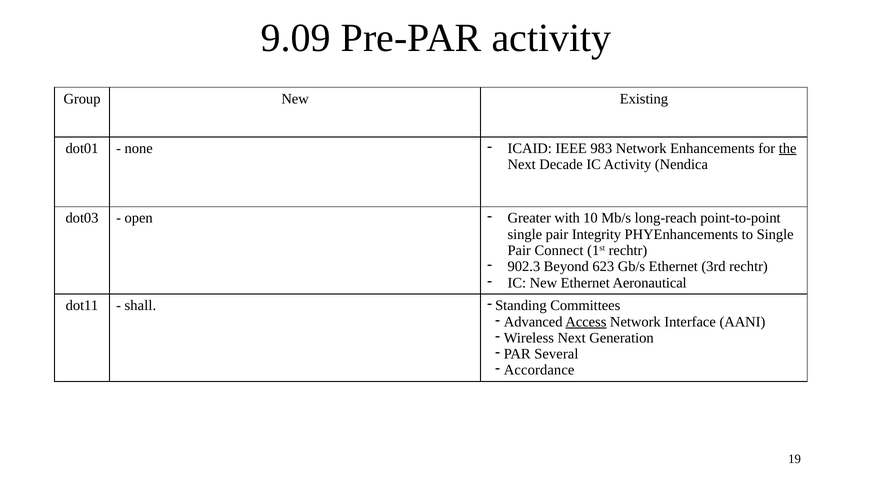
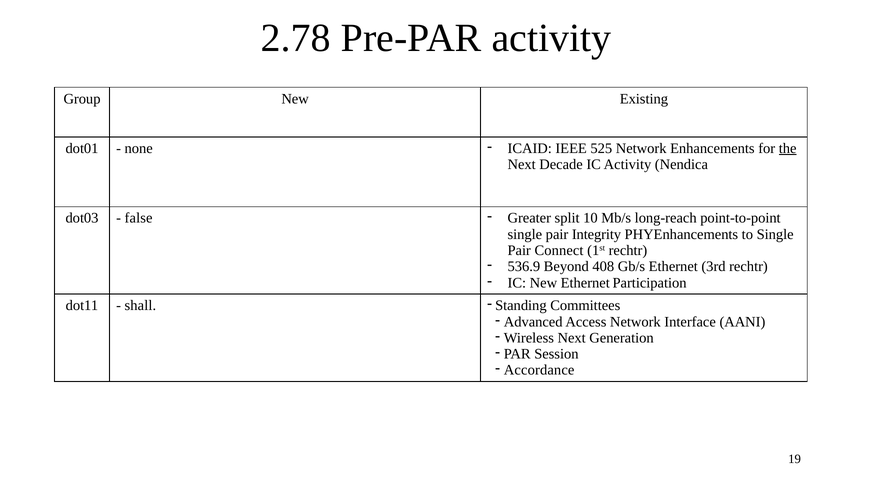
9.09: 9.09 -> 2.78
983: 983 -> 525
open: open -> false
with: with -> split
902.3: 902.3 -> 536.9
623: 623 -> 408
Aeronautical: Aeronautical -> Participation
Access underline: present -> none
Several: Several -> Session
